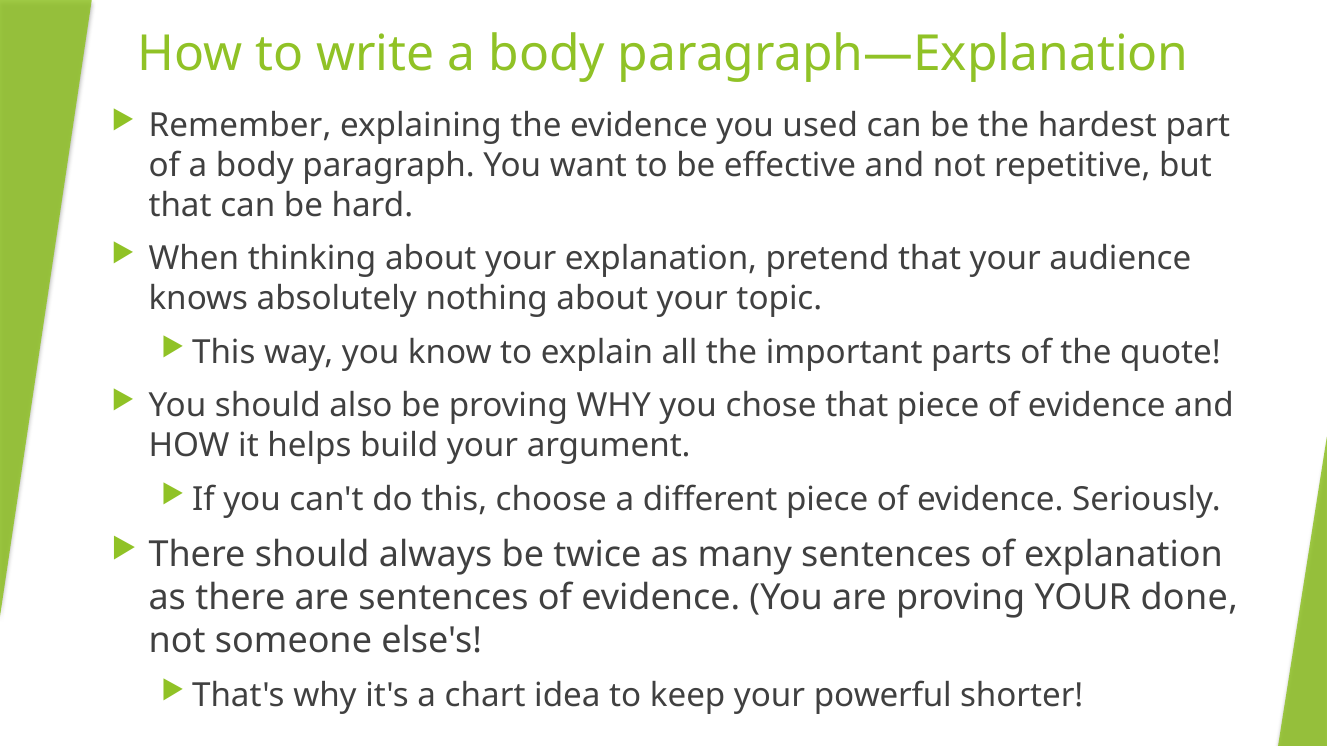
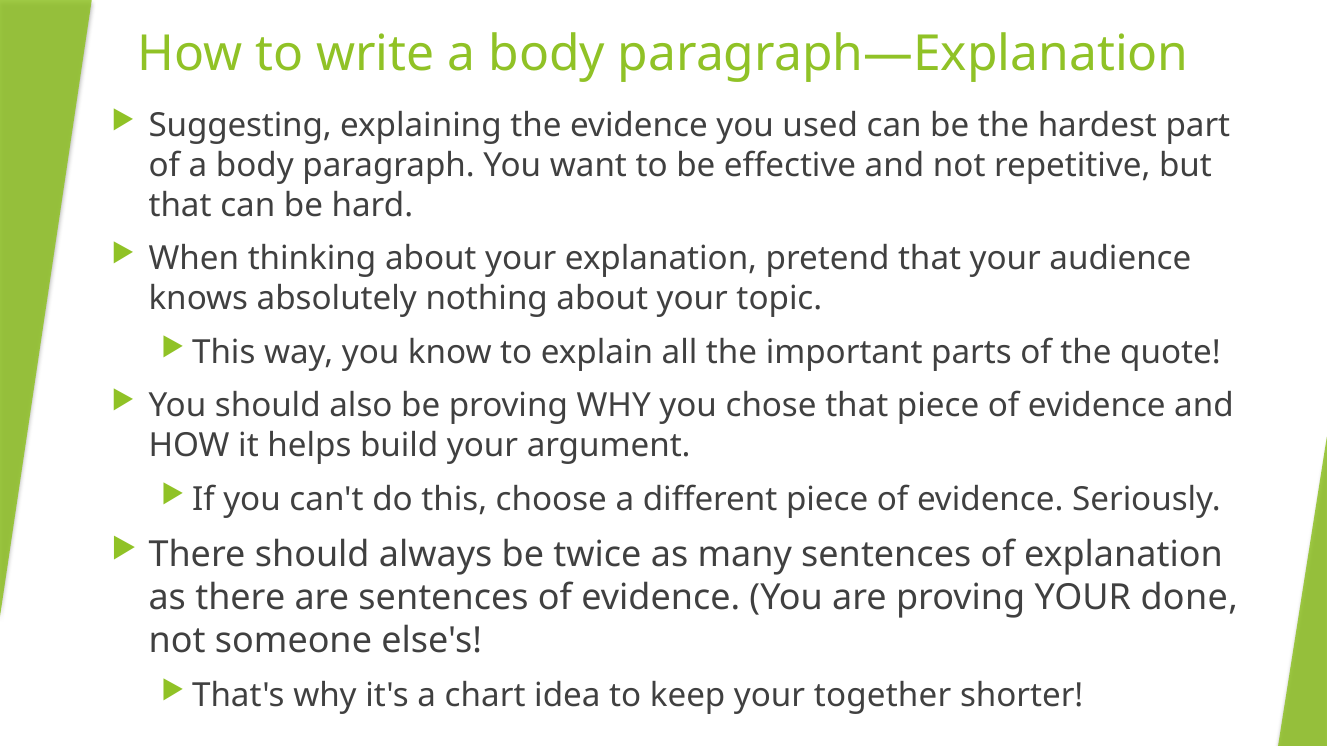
Remember: Remember -> Suggesting
powerful: powerful -> together
